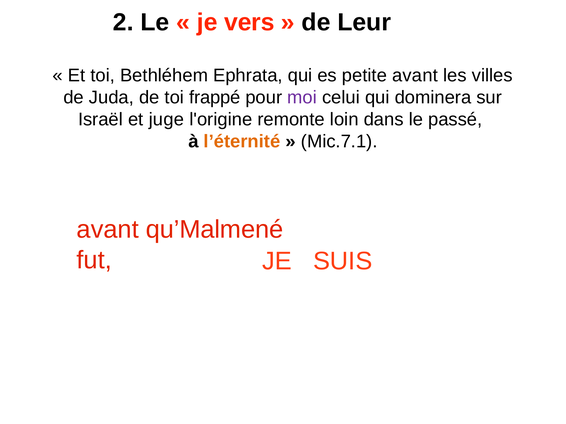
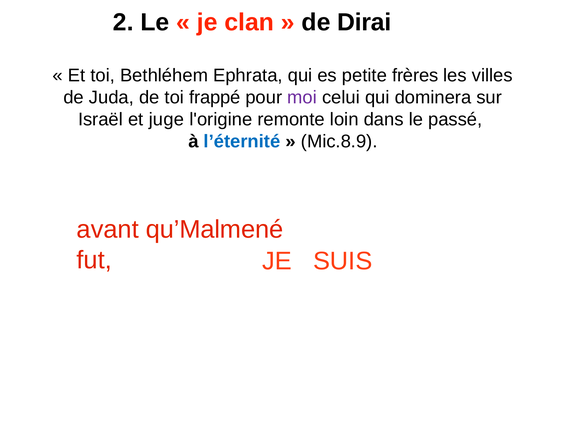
vers: vers -> clan
Leur: Leur -> Dirai
petite avant: avant -> frères
l’éternité colour: orange -> blue
Mic.7.1: Mic.7.1 -> Mic.8.9
